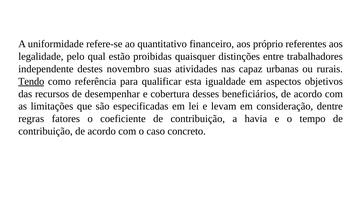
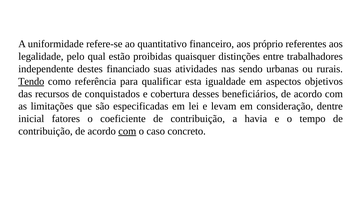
novembro: novembro -> financiado
capaz: capaz -> sendo
desempenhar: desempenhar -> conquistados
regras: regras -> inicial
com at (127, 131) underline: none -> present
